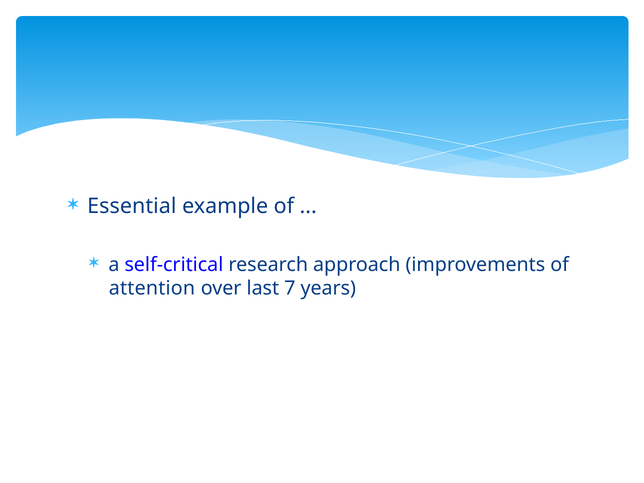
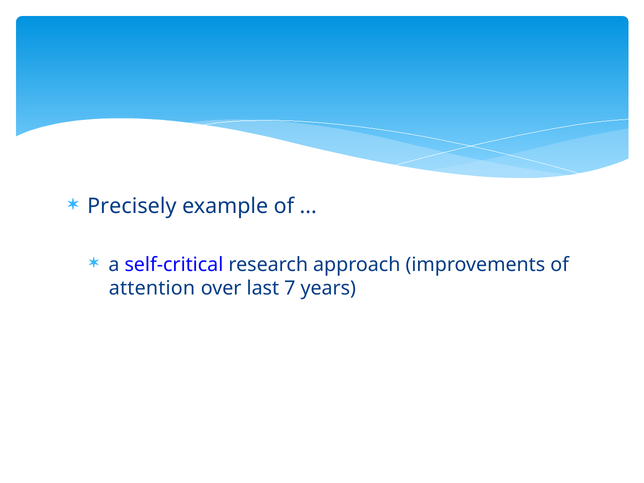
Essential: Essential -> Precisely
